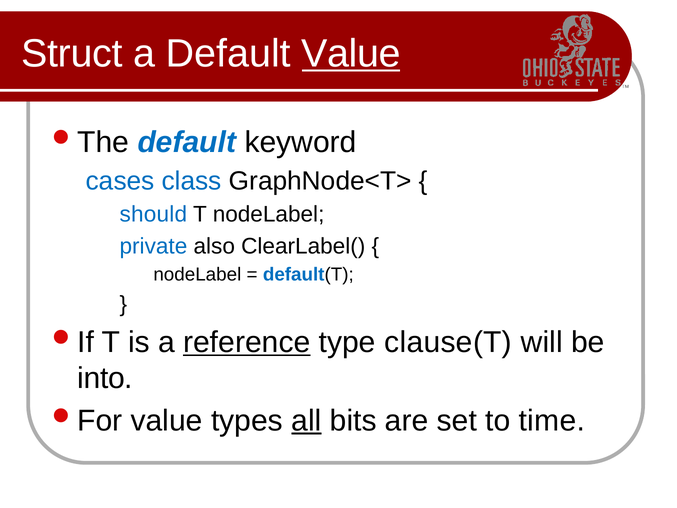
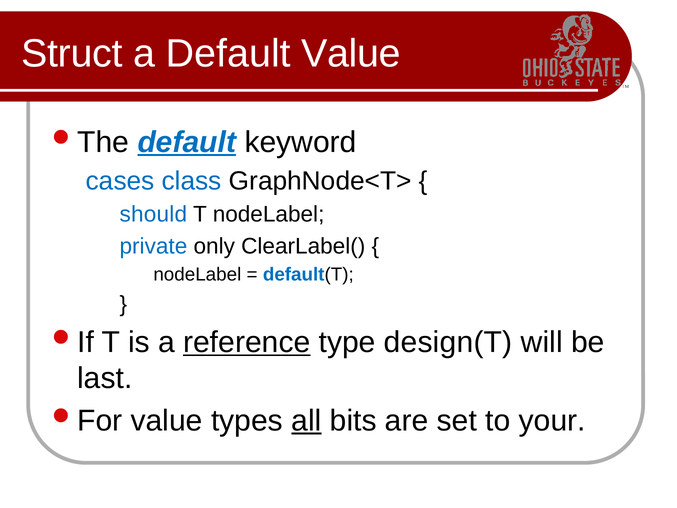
Value at (351, 54) underline: present -> none
default at (187, 142) underline: none -> present
also: also -> only
clause(T: clause(T -> design(T
into: into -> last
time: time -> your
